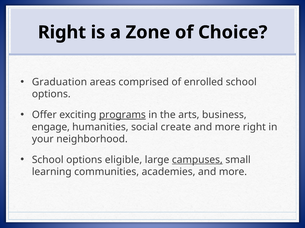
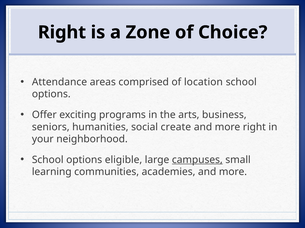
Graduation: Graduation -> Attendance
enrolled: enrolled -> location
programs underline: present -> none
engage: engage -> seniors
